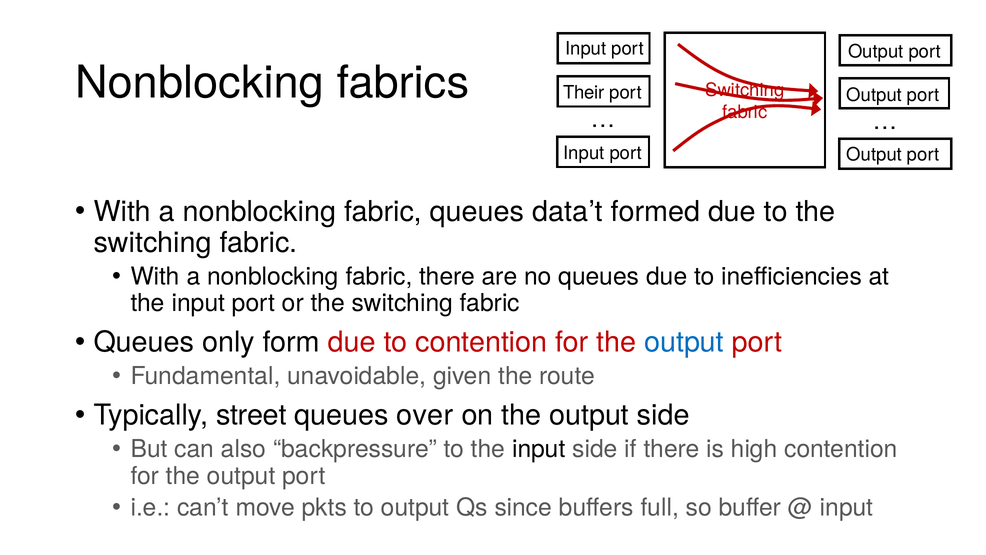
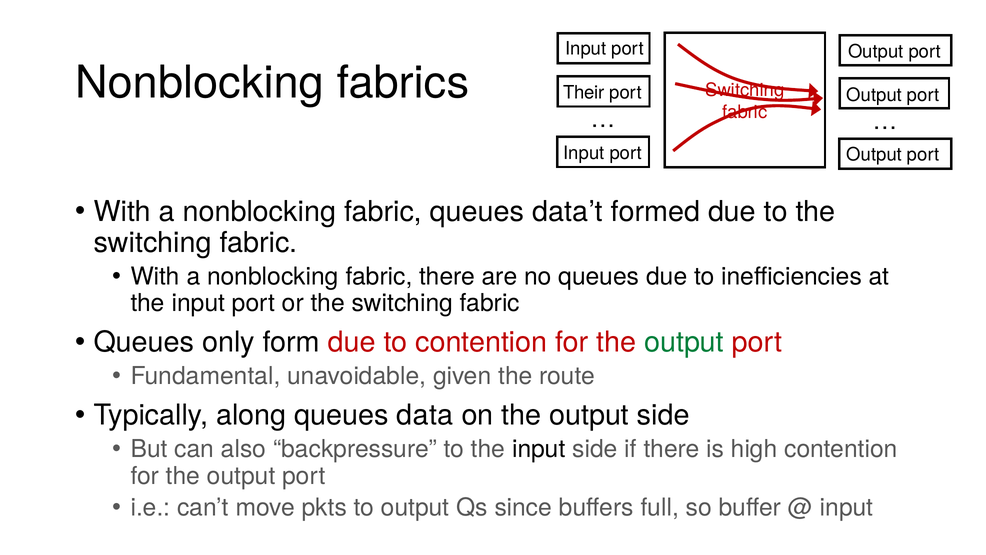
output at (684, 342) colour: blue -> green
street: street -> along
over: over -> data
